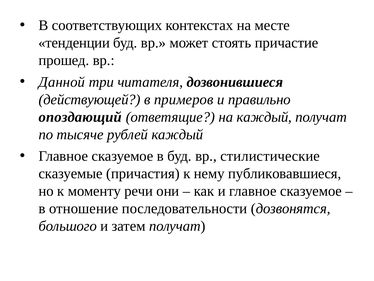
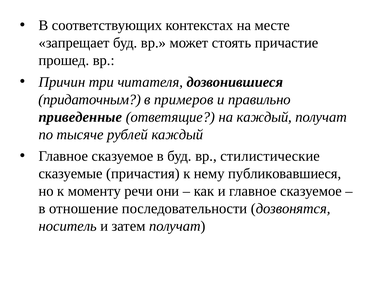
тенденции: тенденции -> запрещает
Данной: Данной -> Причин
действующей: действующей -> придаточным
опоздающий: опоздающий -> приведенные
большого: большого -> носитель
